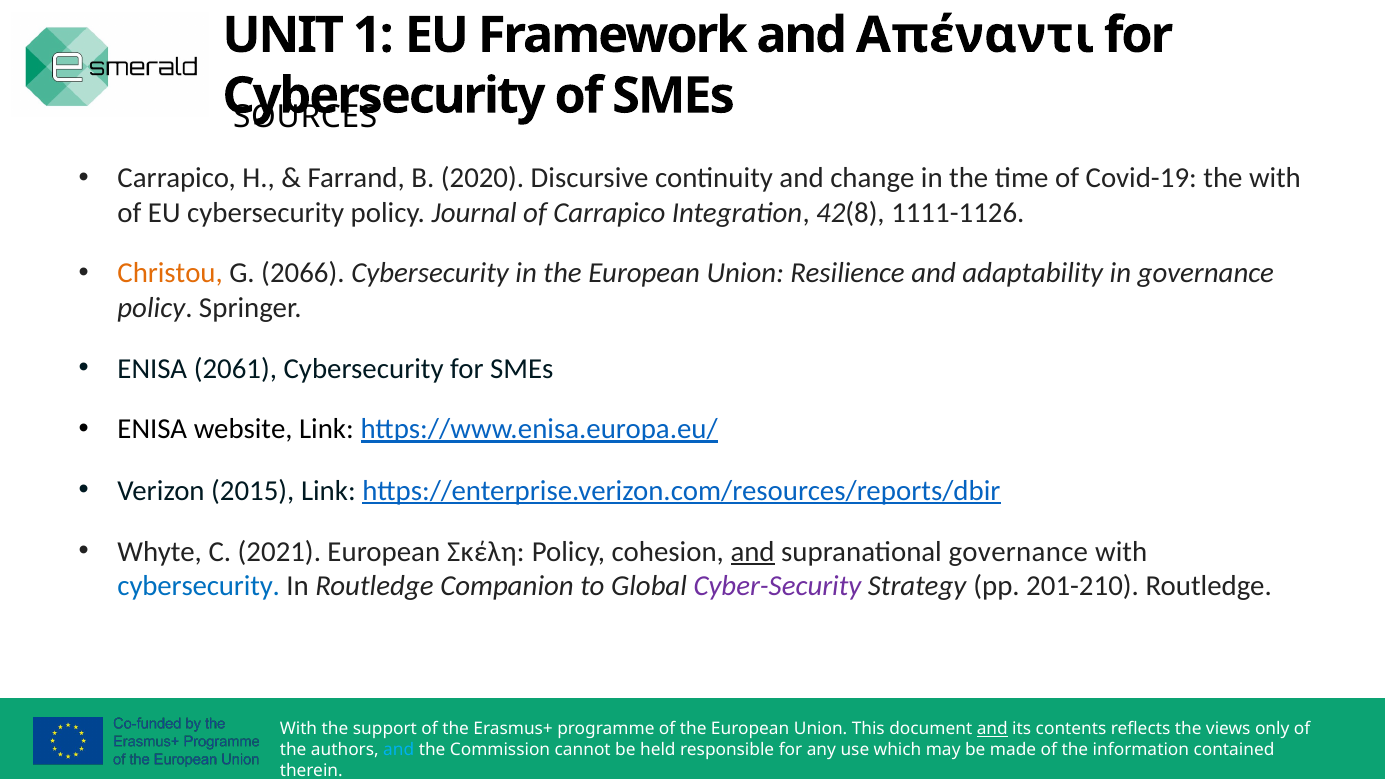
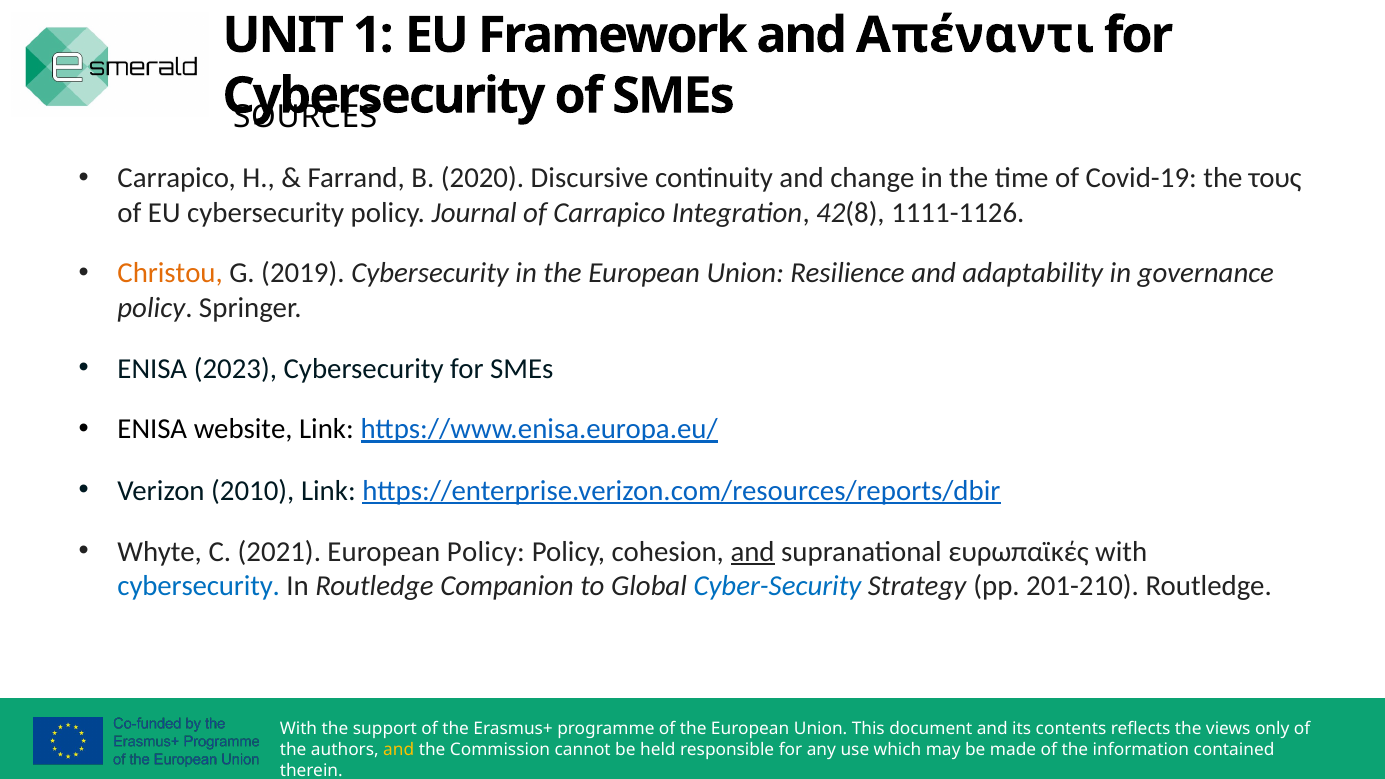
the with: with -> τους
2066: 2066 -> 2019
2061: 2061 -> 2023
2015: 2015 -> 2010
European Σκέλη: Σκέλη -> Policy
supranational governance: governance -> ευρωπαϊκές
Cyber-Security colour: purple -> blue
and at (992, 729) underline: present -> none
and at (399, 750) colour: light blue -> yellow
